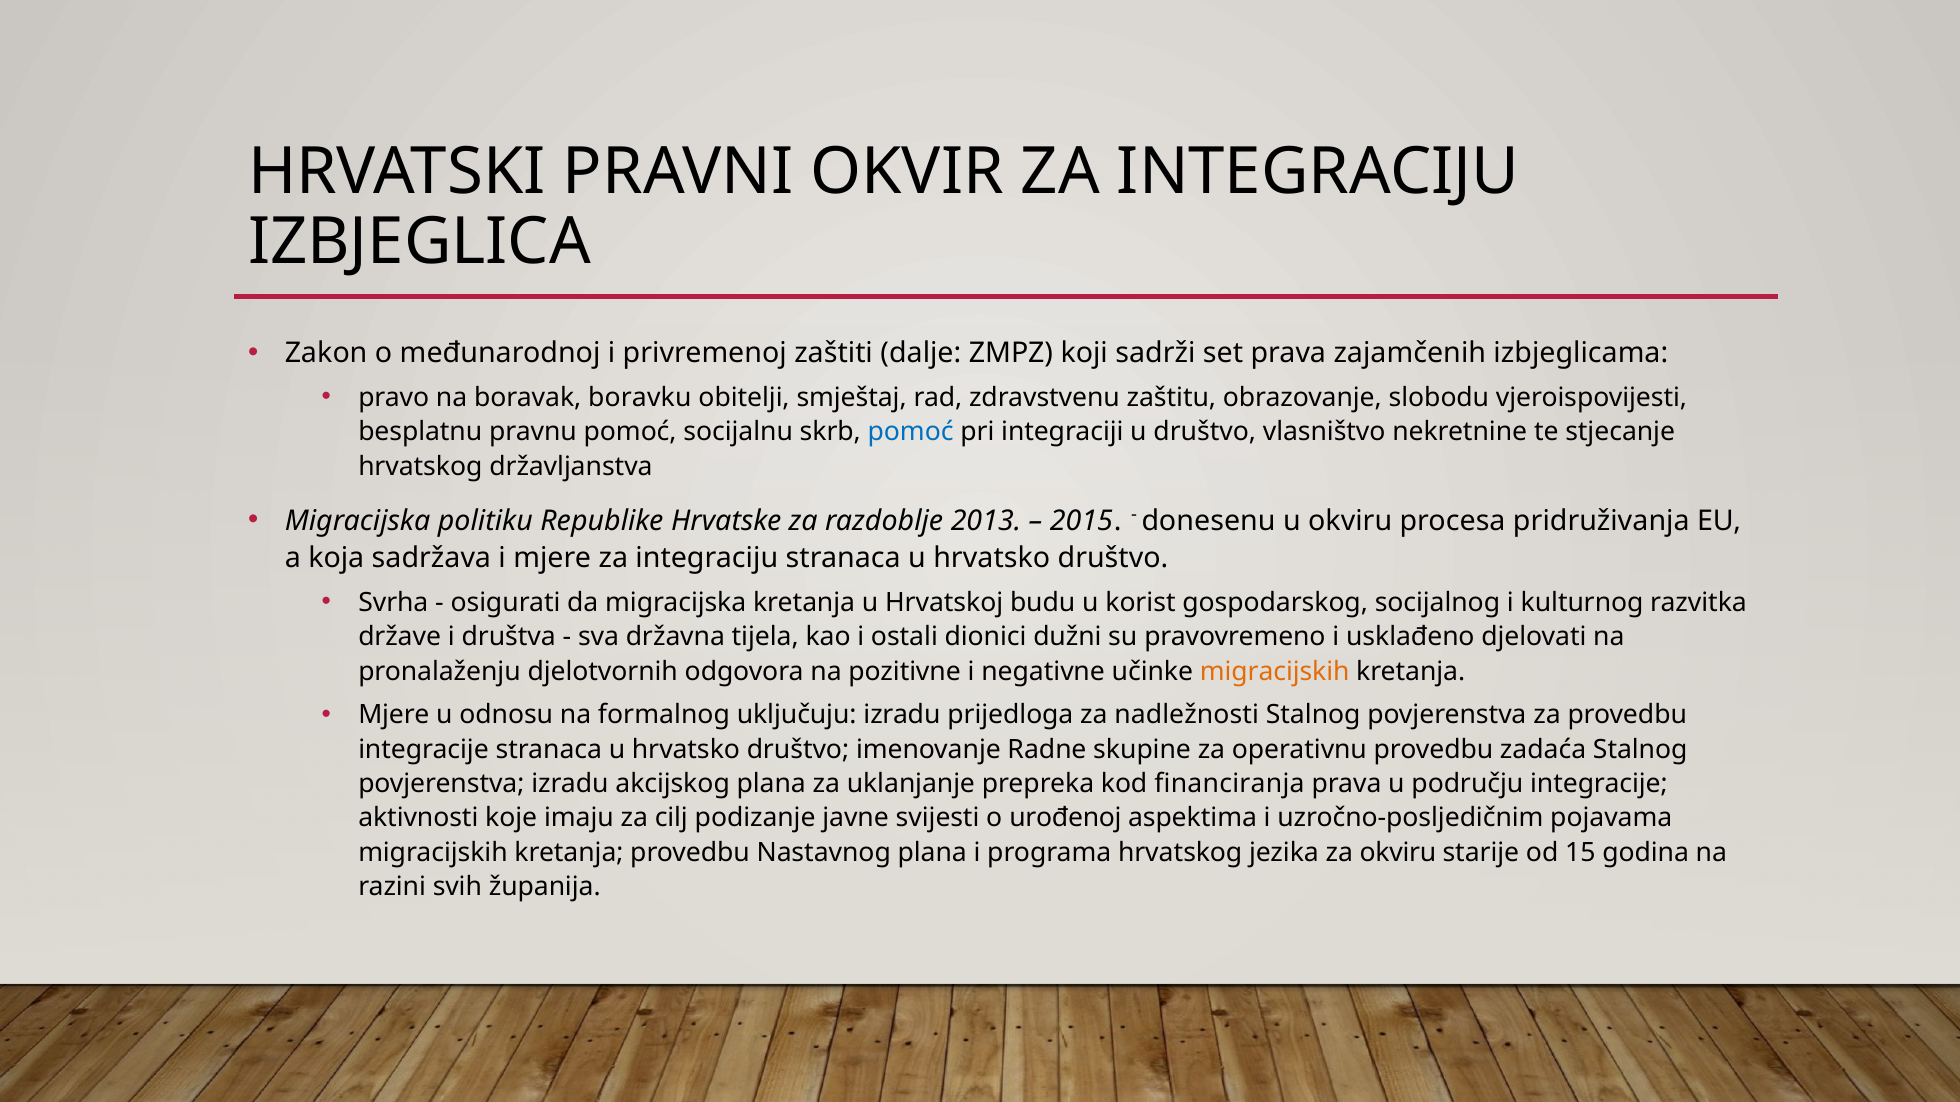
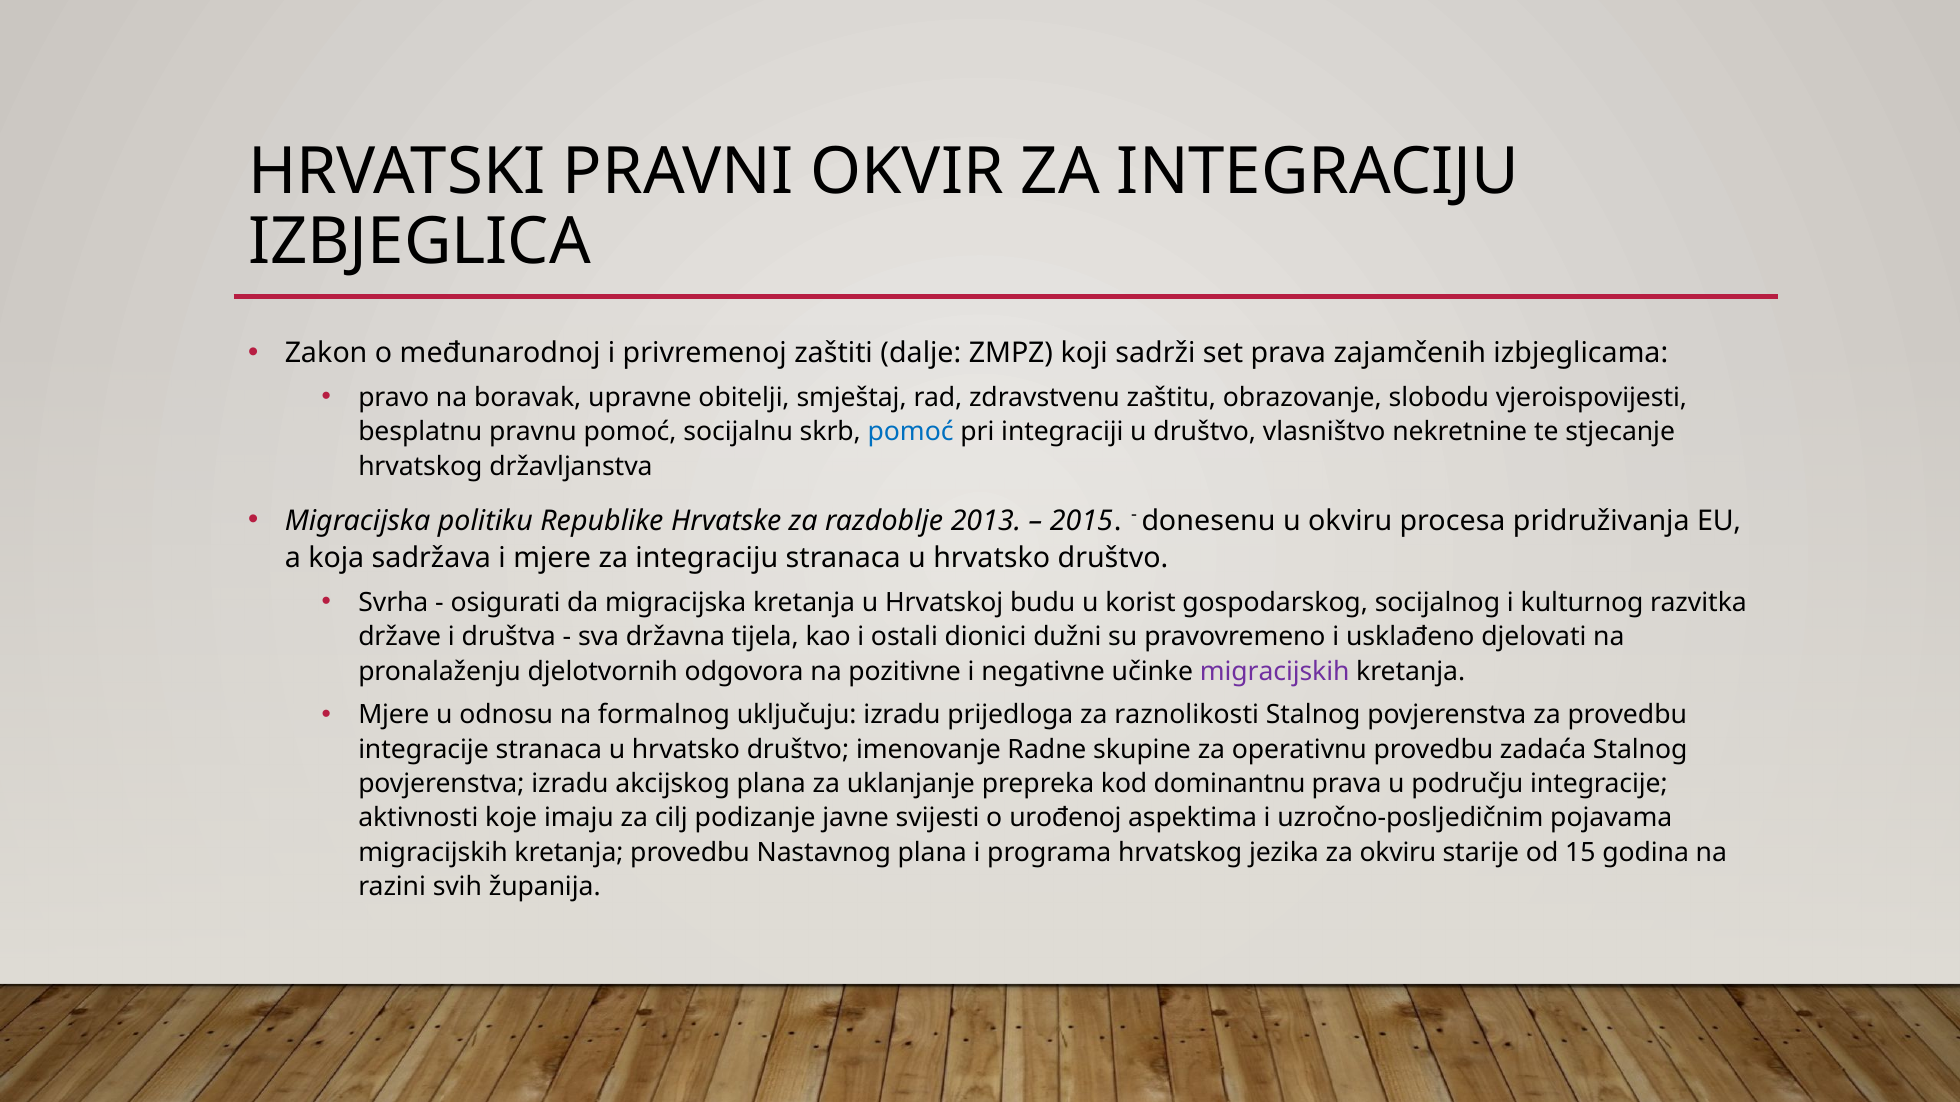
boravku: boravku -> upravne
migracijskih at (1275, 672) colour: orange -> purple
nadležnosti: nadležnosti -> raznolikosti
financiranja: financiranja -> dominantnu
